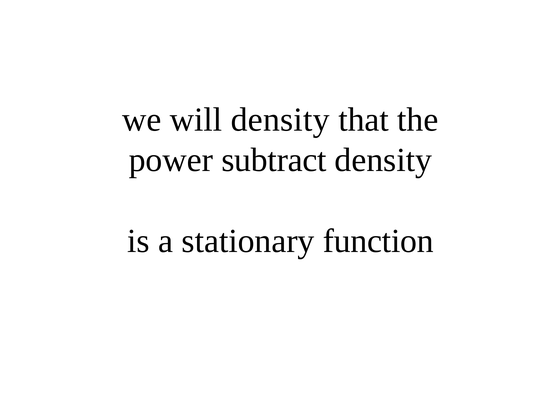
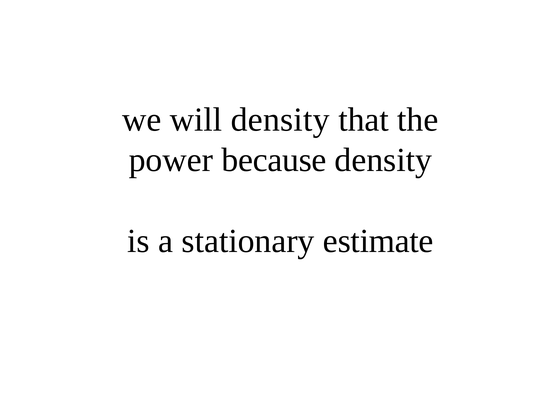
subtract: subtract -> because
function: function -> estimate
